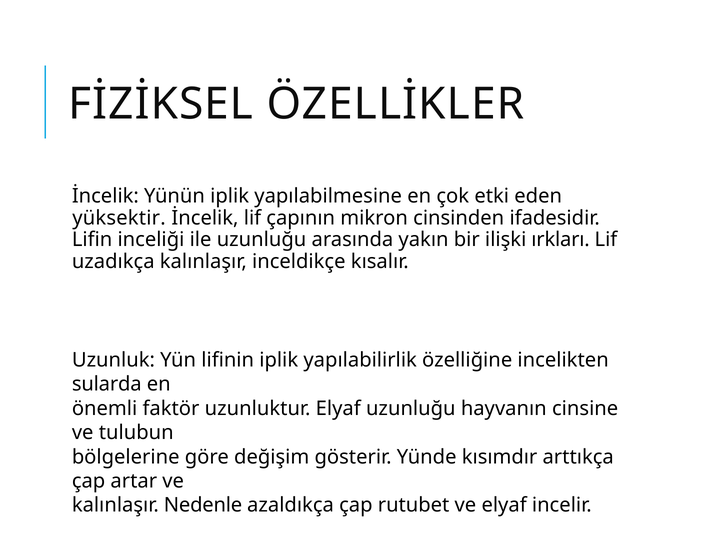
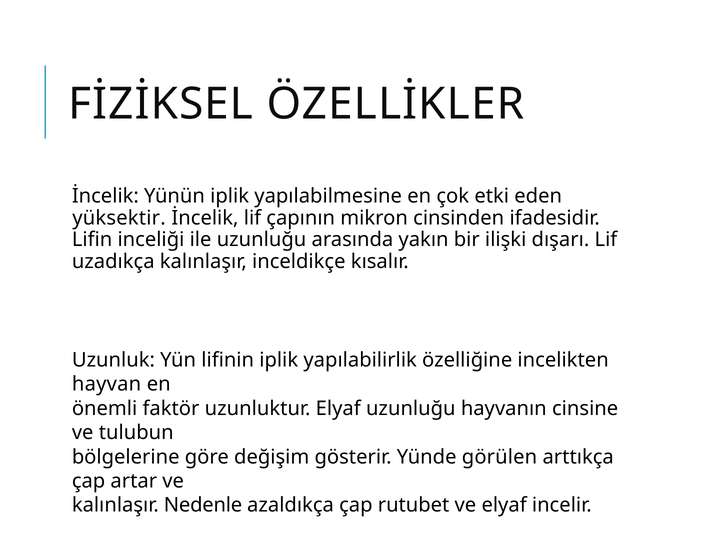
ırkları: ırkları -> dışarı
sularda: sularda -> hayvan
kısımdır: kısımdır -> görülen
